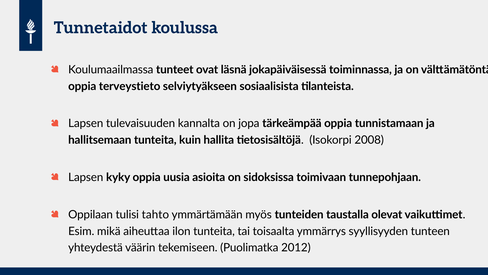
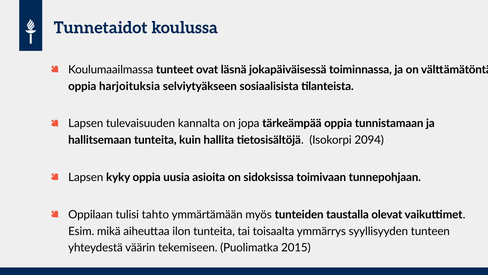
terveystieto: terveystieto -> harjoituksia
2008: 2008 -> 2094
2012: 2012 -> 2015
